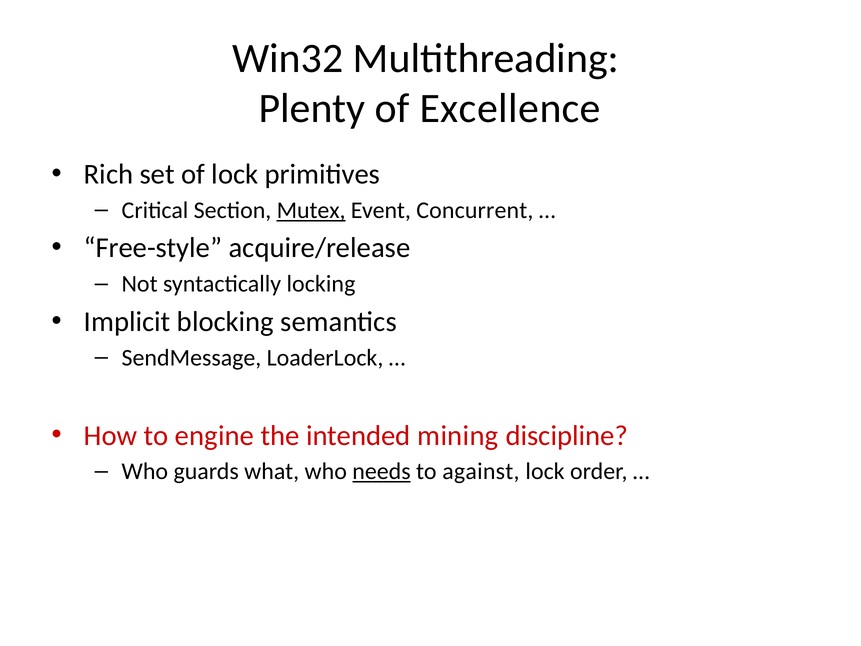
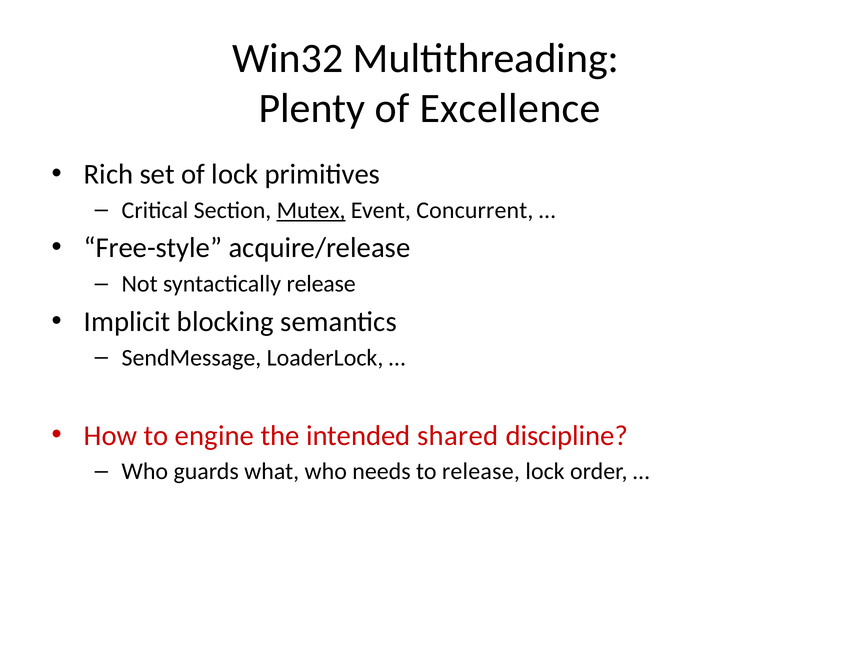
syntactically locking: locking -> release
mining: mining -> shared
needs underline: present -> none
to against: against -> release
